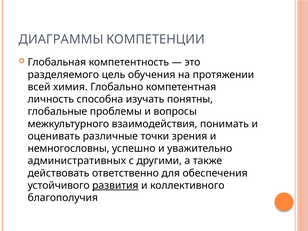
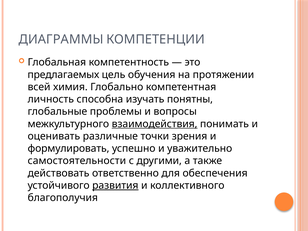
разделяемого: разделяемого -> предлагаемых
взаимодействия underline: none -> present
немногословны: немногословны -> формулировать
административных: административных -> самостоятельности
